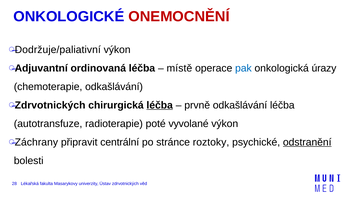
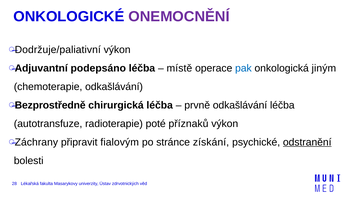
ONEMOCNĚNÍ colour: red -> purple
ordinovaná: ordinovaná -> podepsáno
úrazy: úrazy -> jiným
Zdrvotnických at (50, 105): Zdrvotnických -> Bezprostředně
léčba at (160, 105) underline: present -> none
vyvolané: vyvolané -> příznaků
centrální: centrální -> fialovým
roztoky: roztoky -> získání
